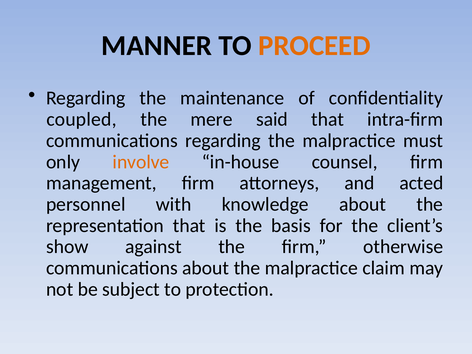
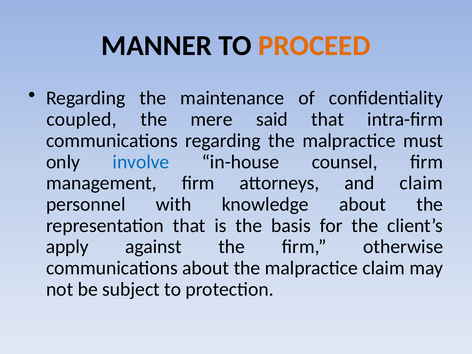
involve colour: orange -> blue
and acted: acted -> claim
show: show -> apply
